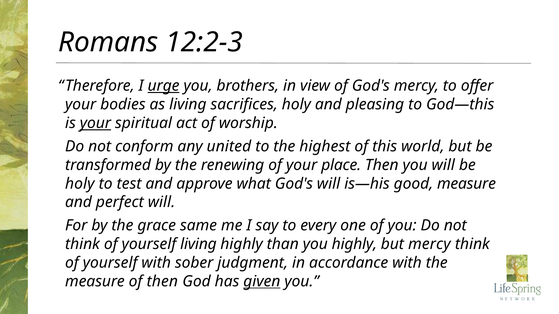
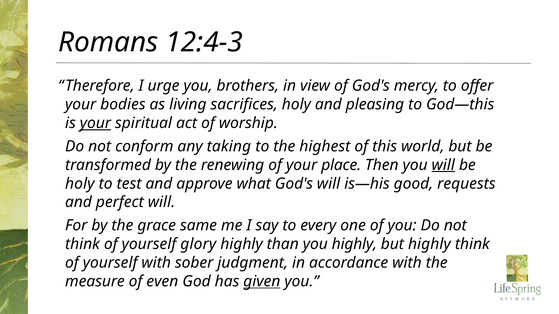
12:2-3: 12:2-3 -> 12:4-3
urge underline: present -> none
united: united -> taking
will at (443, 165) underline: none -> present
good measure: measure -> requests
yourself living: living -> glory
but mercy: mercy -> highly
of then: then -> even
